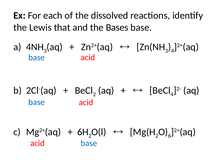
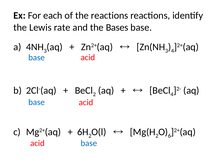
the dissolved: dissolved -> reactions
that: that -> rate
